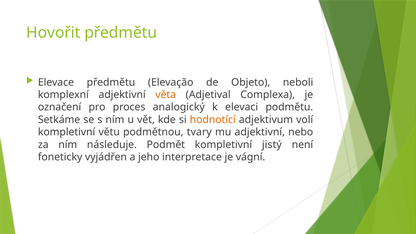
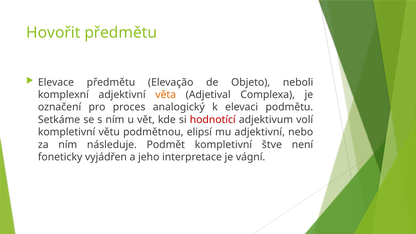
hodnotící colour: orange -> red
tvary: tvary -> elipsí
jistý: jistý -> štve
